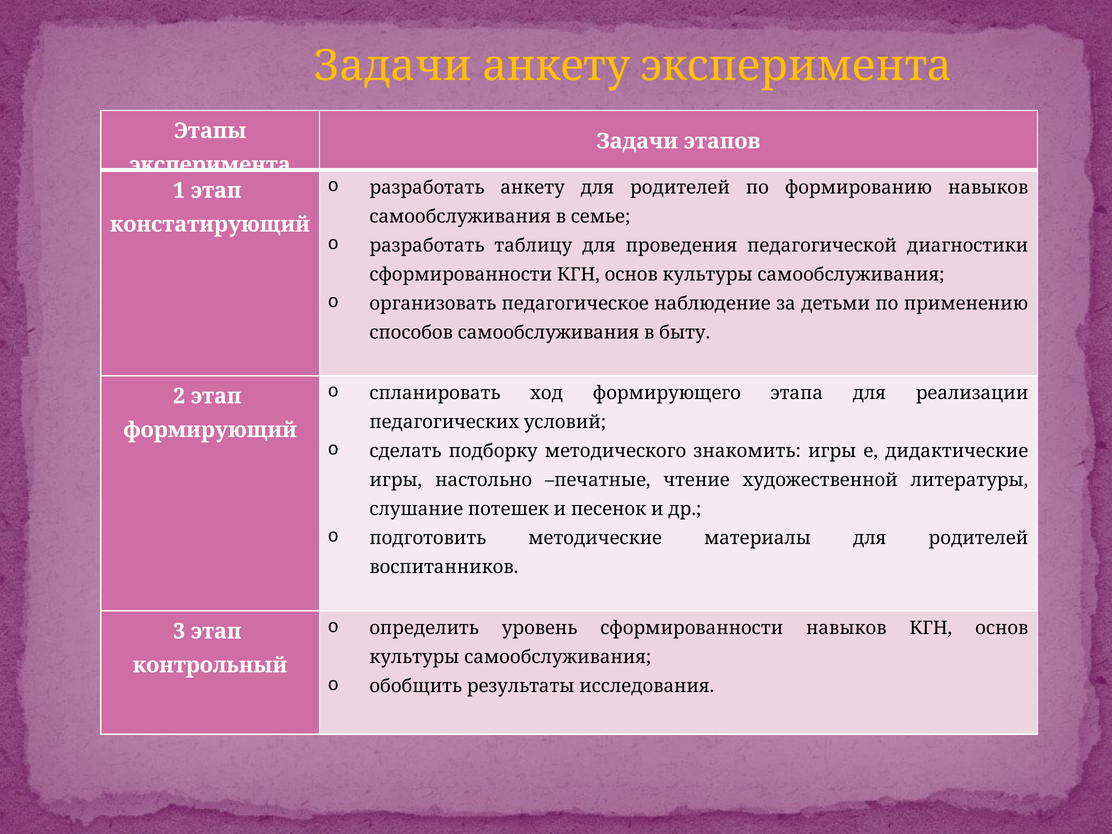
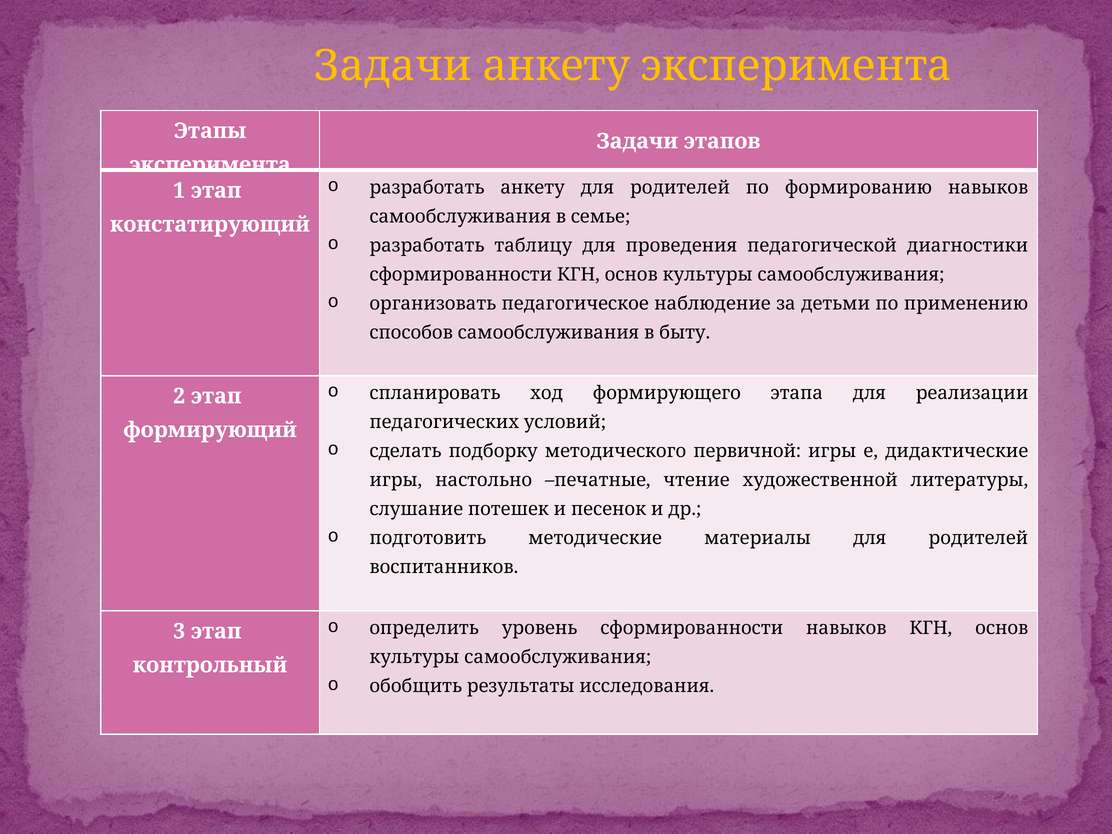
знакомить: знакомить -> первичной
